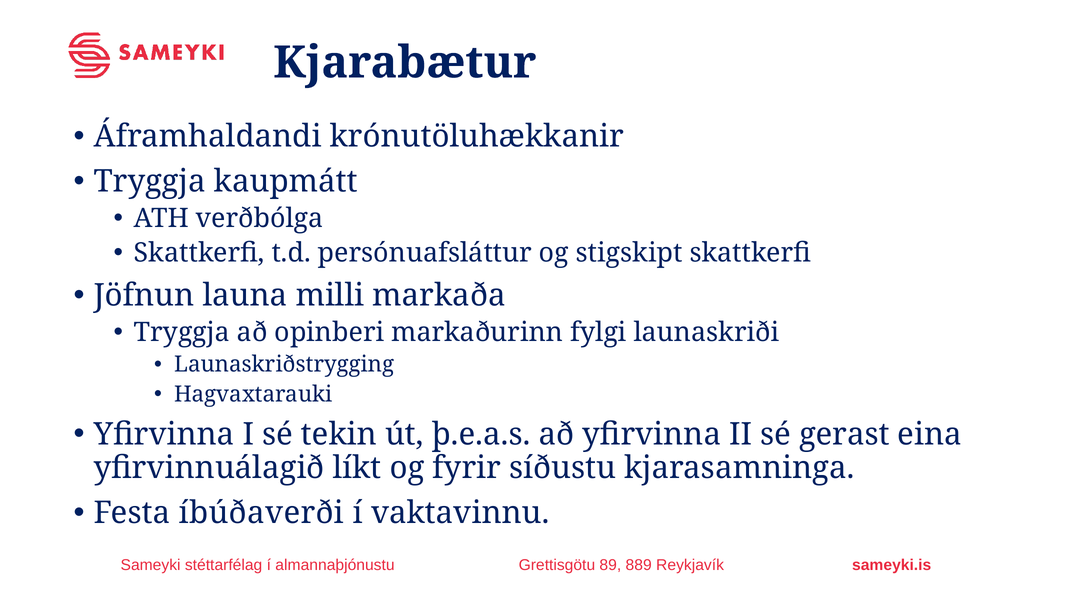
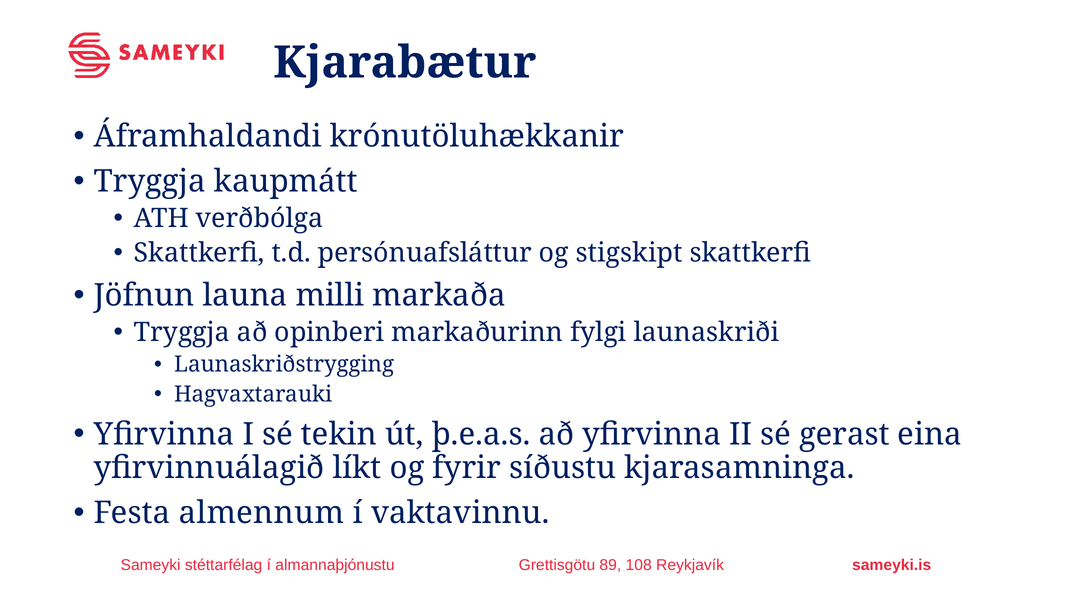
íbúðaverði: íbúðaverði -> almennum
889: 889 -> 108
